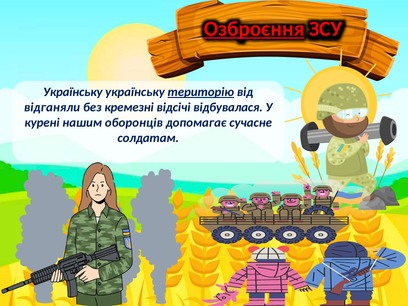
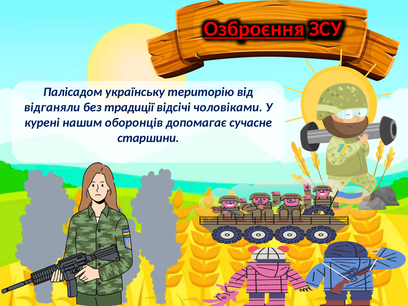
Українську at (73, 92): Українську -> Палісадом
територію underline: present -> none
кремезні: кремезні -> традиції
відбувалася: відбувалася -> чоловіками
солдатам: солдатам -> старшини
